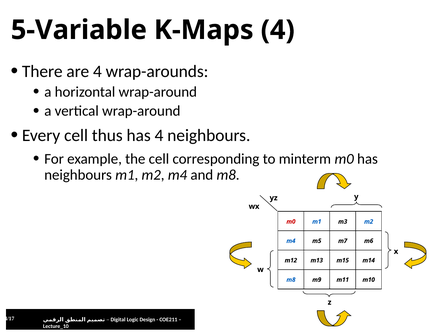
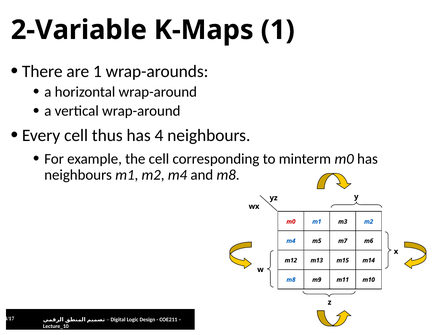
5-Variable: 5-Variable -> 2-Variable
K-Maps 4: 4 -> 1
are 4: 4 -> 1
